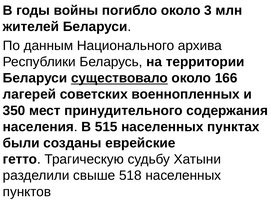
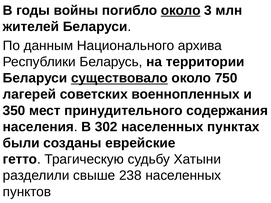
около at (181, 10) underline: none -> present
166: 166 -> 750
515: 515 -> 302
518: 518 -> 238
